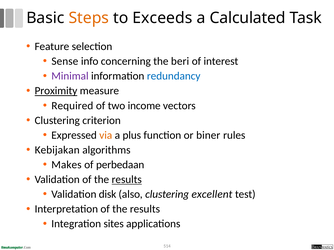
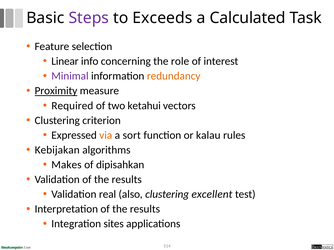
Steps colour: orange -> purple
Sense: Sense -> Linear
beri: beri -> role
redundancy colour: blue -> orange
income: income -> ketahui
plus: plus -> sort
biner: biner -> kalau
perbedaan: perbedaan -> dipisahkan
results at (127, 180) underline: present -> none
disk: disk -> real
